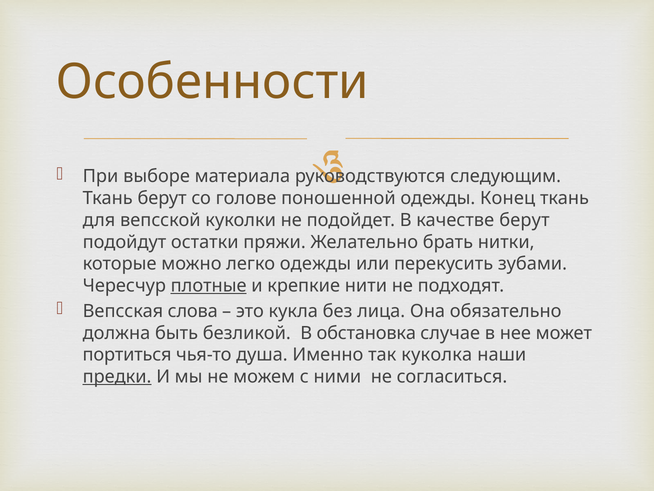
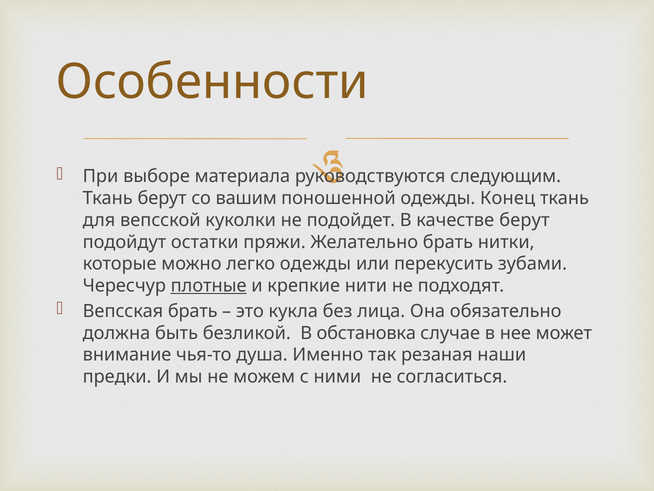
голове: голове -> вашим
Вепсская слова: слова -> брать
портиться: портиться -> внимание
куколка: куколка -> резаная
предки underline: present -> none
